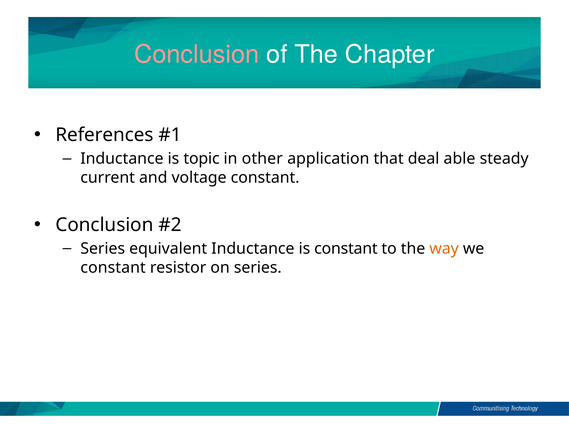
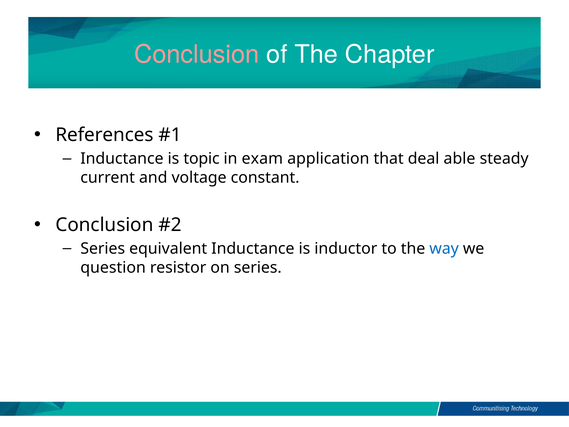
other: other -> exam
is constant: constant -> inductor
way colour: orange -> blue
constant at (113, 268): constant -> question
